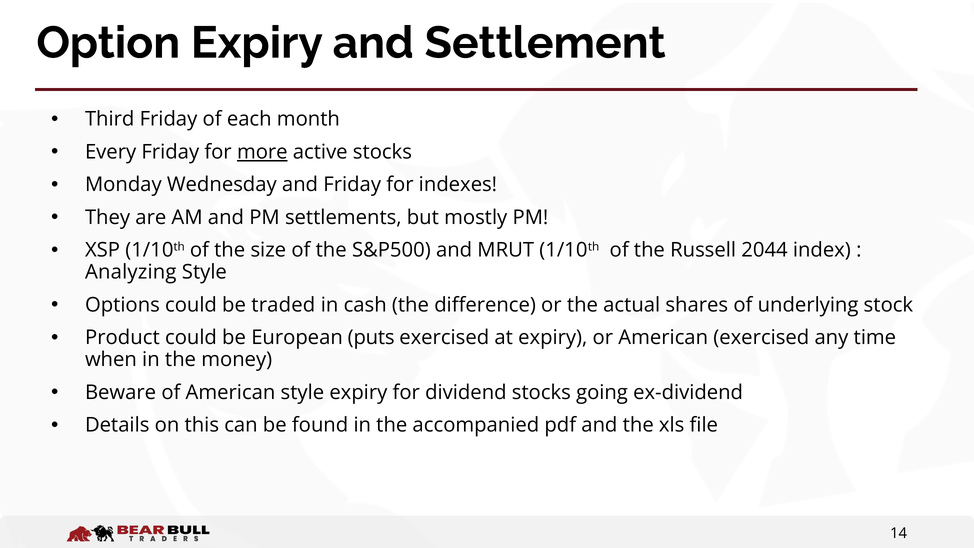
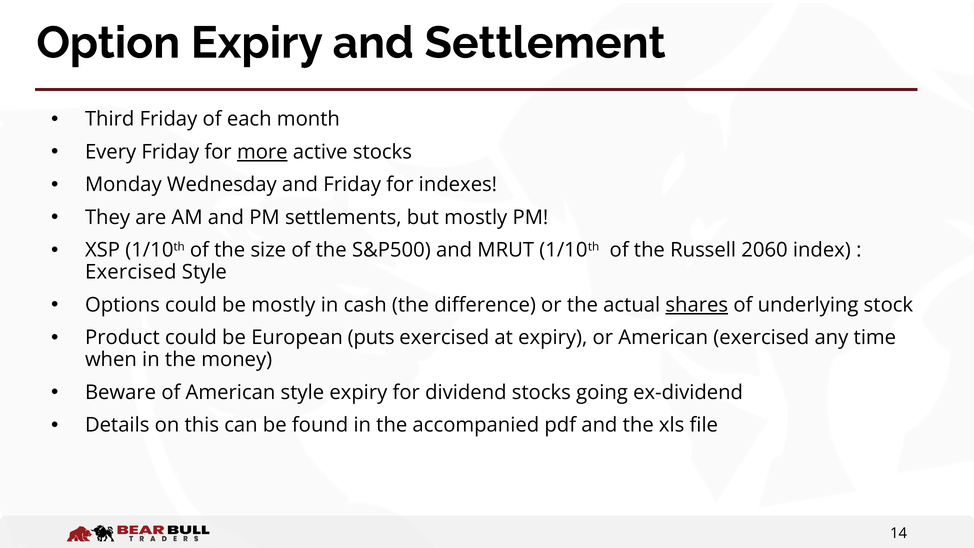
2044: 2044 -> 2060
Analyzing at (131, 272): Analyzing -> Exercised
be traded: traded -> mostly
shares underline: none -> present
